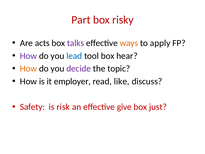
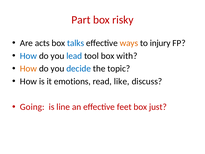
talks colour: purple -> blue
apply: apply -> injury
How at (28, 56) colour: purple -> blue
hear: hear -> with
decide colour: purple -> blue
employer: employer -> emotions
Safety: Safety -> Going
risk: risk -> line
give: give -> feet
